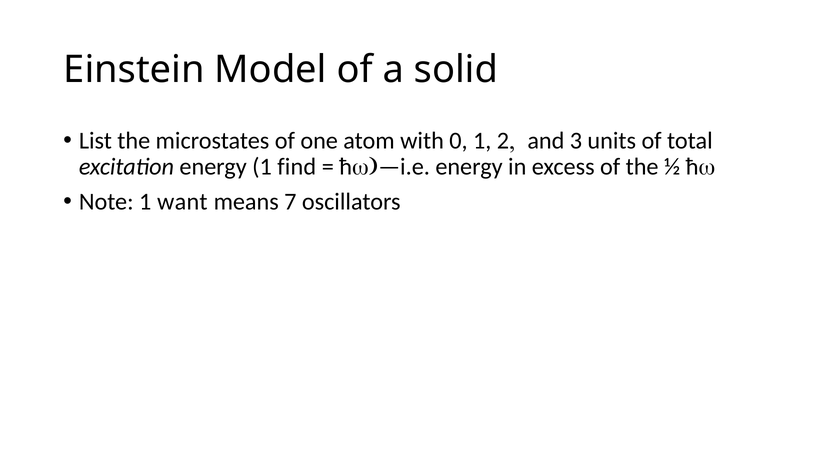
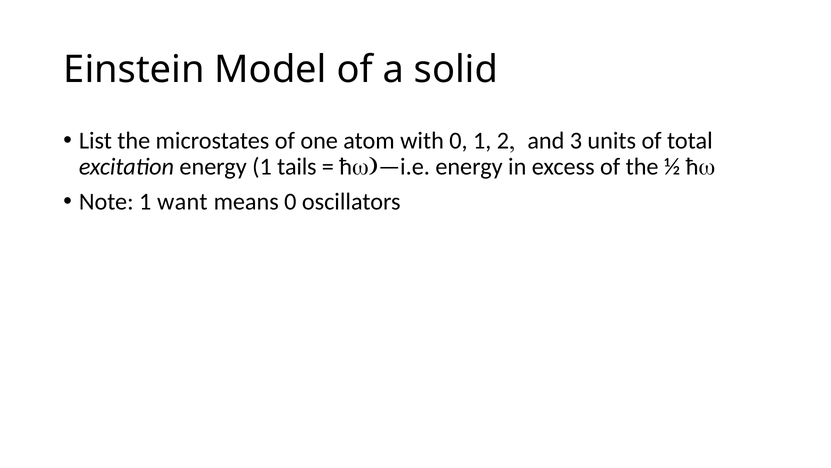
find: find -> tails
means 7: 7 -> 0
